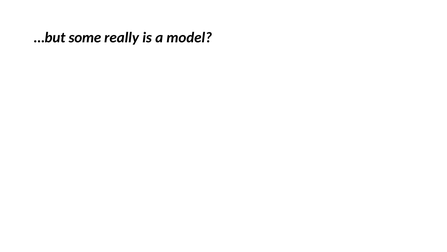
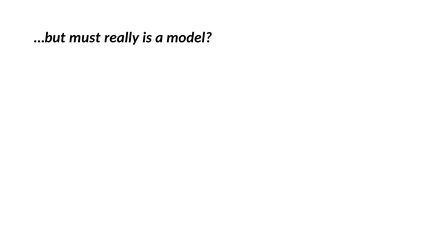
some: some -> must
